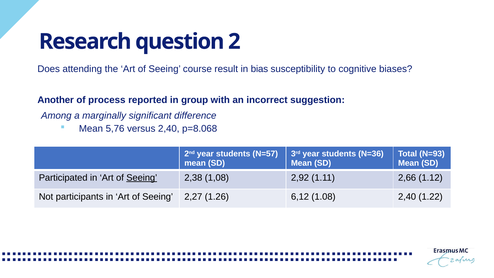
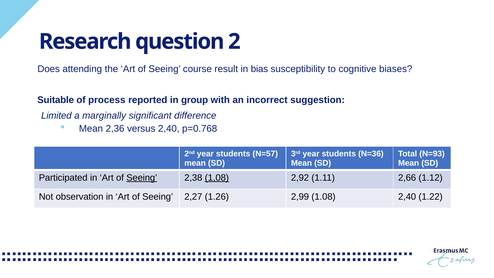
Another: Another -> Suitable
Among: Among -> Limited
5,76: 5,76 -> 2,36
p=8.068: p=8.068 -> p=0.768
1,08 underline: none -> present
participants: participants -> observation
6,12: 6,12 -> 2,99
